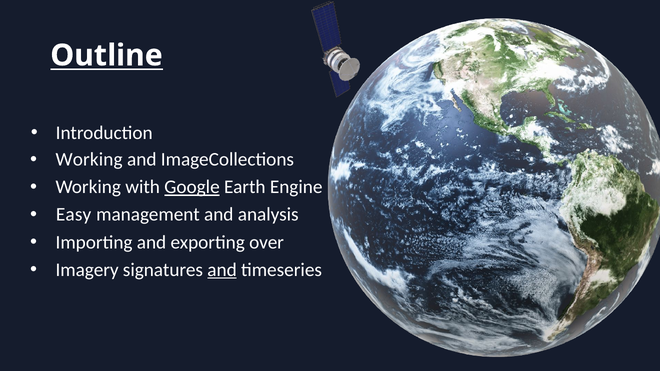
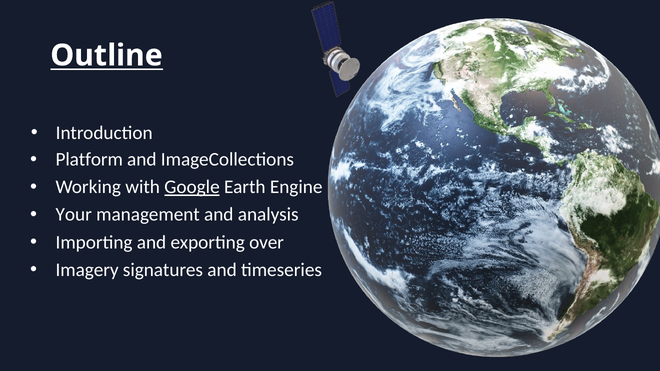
Working at (89, 160): Working -> Platform
Easy: Easy -> Your
and at (222, 270) underline: present -> none
